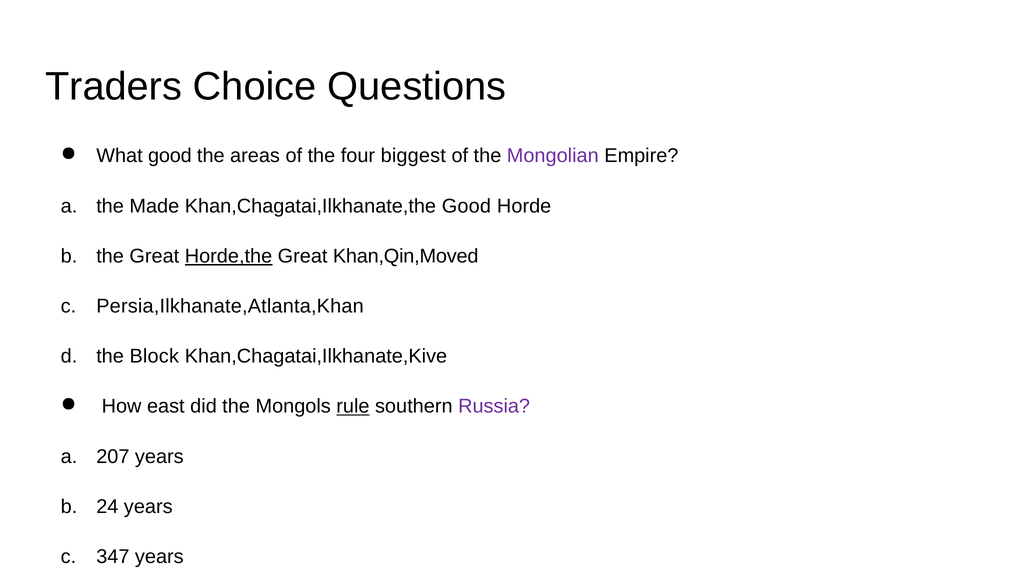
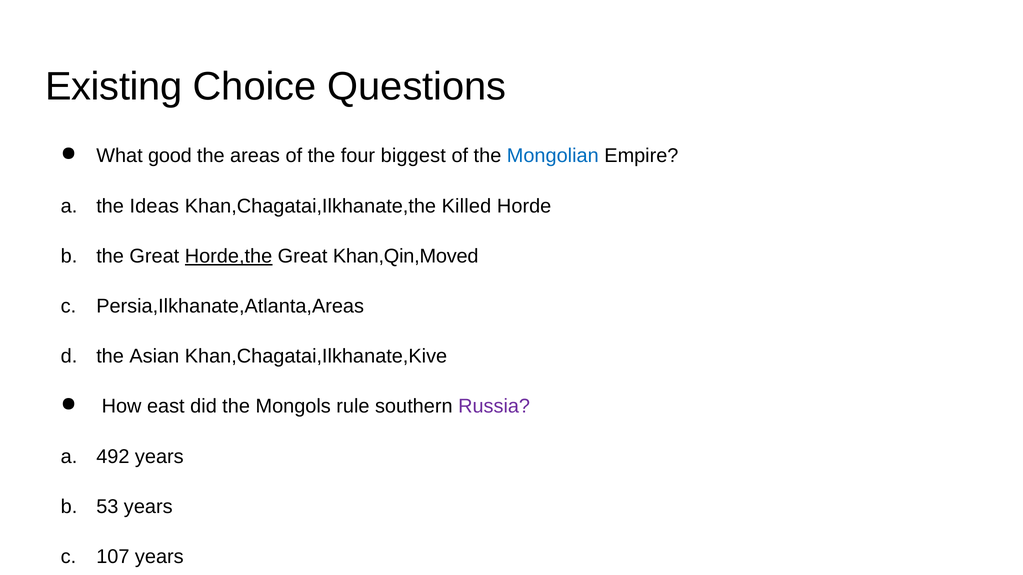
Traders: Traders -> Existing
Mongolian at (553, 156) colour: purple -> blue
Made: Made -> Ideas
Khan,Chagatai,Ilkhanate,the Good: Good -> Killed
Persia,Ilkhanate,Atlanta,Khan: Persia,Ilkhanate,Atlanta,Khan -> Persia,Ilkhanate,Atlanta,Areas
Block: Block -> Asian
rule underline: present -> none
207: 207 -> 492
24: 24 -> 53
347: 347 -> 107
